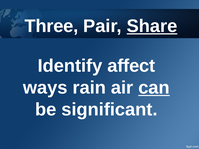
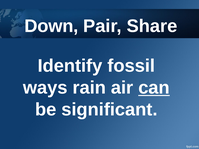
Three: Three -> Down
Share underline: present -> none
affect: affect -> fossil
